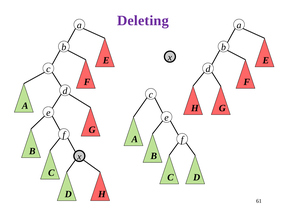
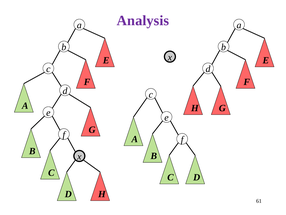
Deleting: Deleting -> Analysis
